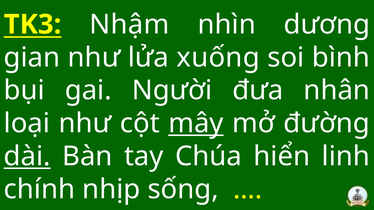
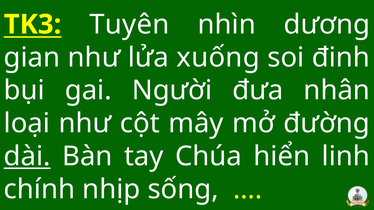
Nhậm: Nhậm -> Tuyên
bình: bình -> đinh
mây underline: present -> none
